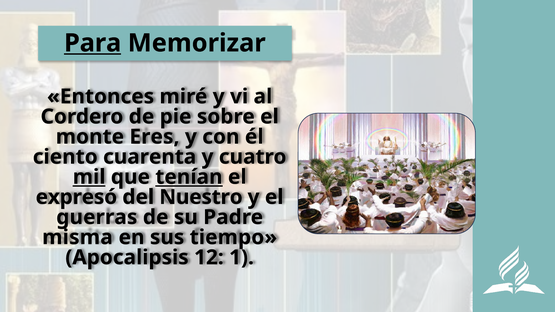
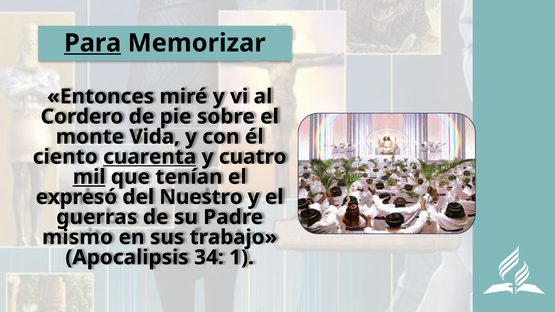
Eres: Eres -> Vida
cuarenta underline: none -> present
tenían underline: present -> none
misma: misma -> mismo
tiempo: tiempo -> trabajo
12: 12 -> 34
